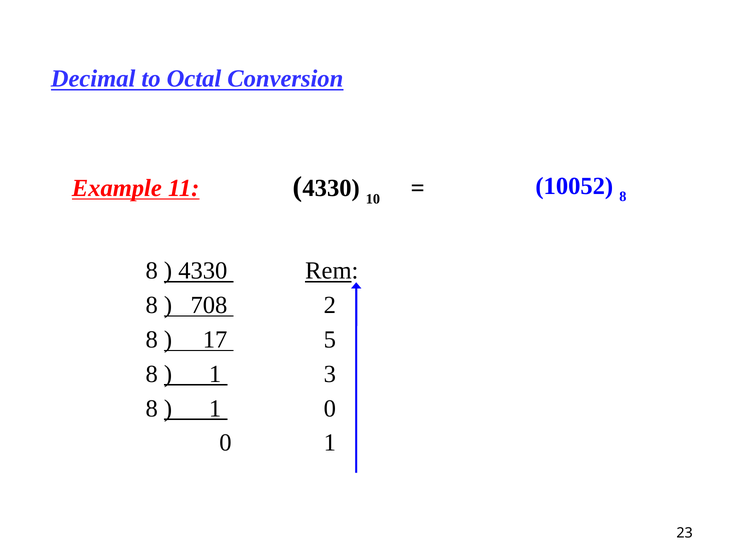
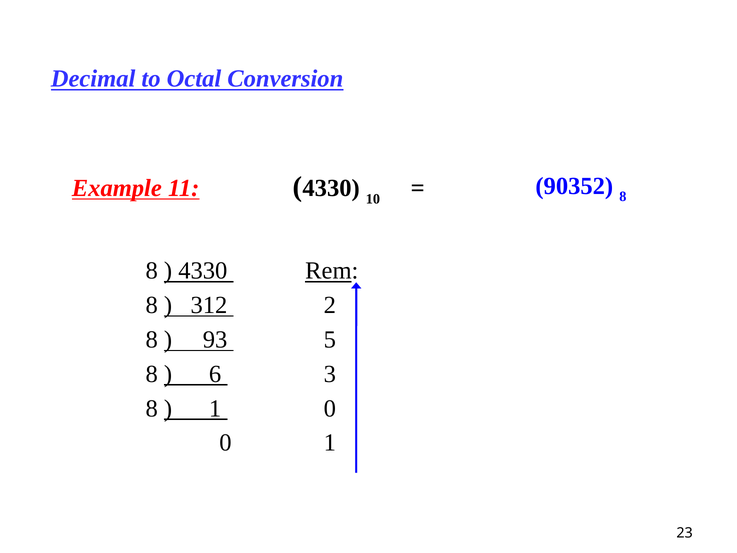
10052: 10052 -> 90352
708: 708 -> 312
17: 17 -> 93
1 at (215, 374): 1 -> 6
